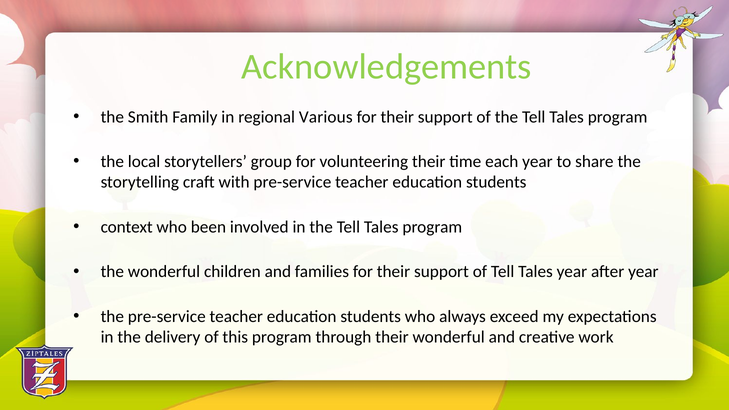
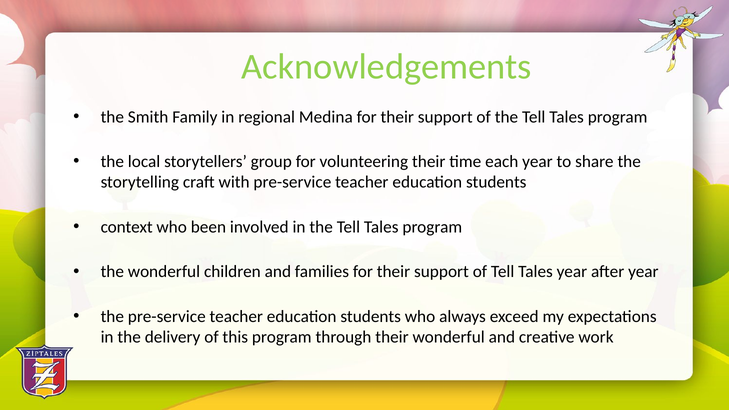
Various: Various -> Medina
